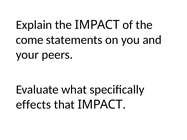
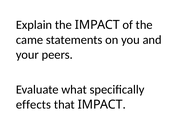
come: come -> came
